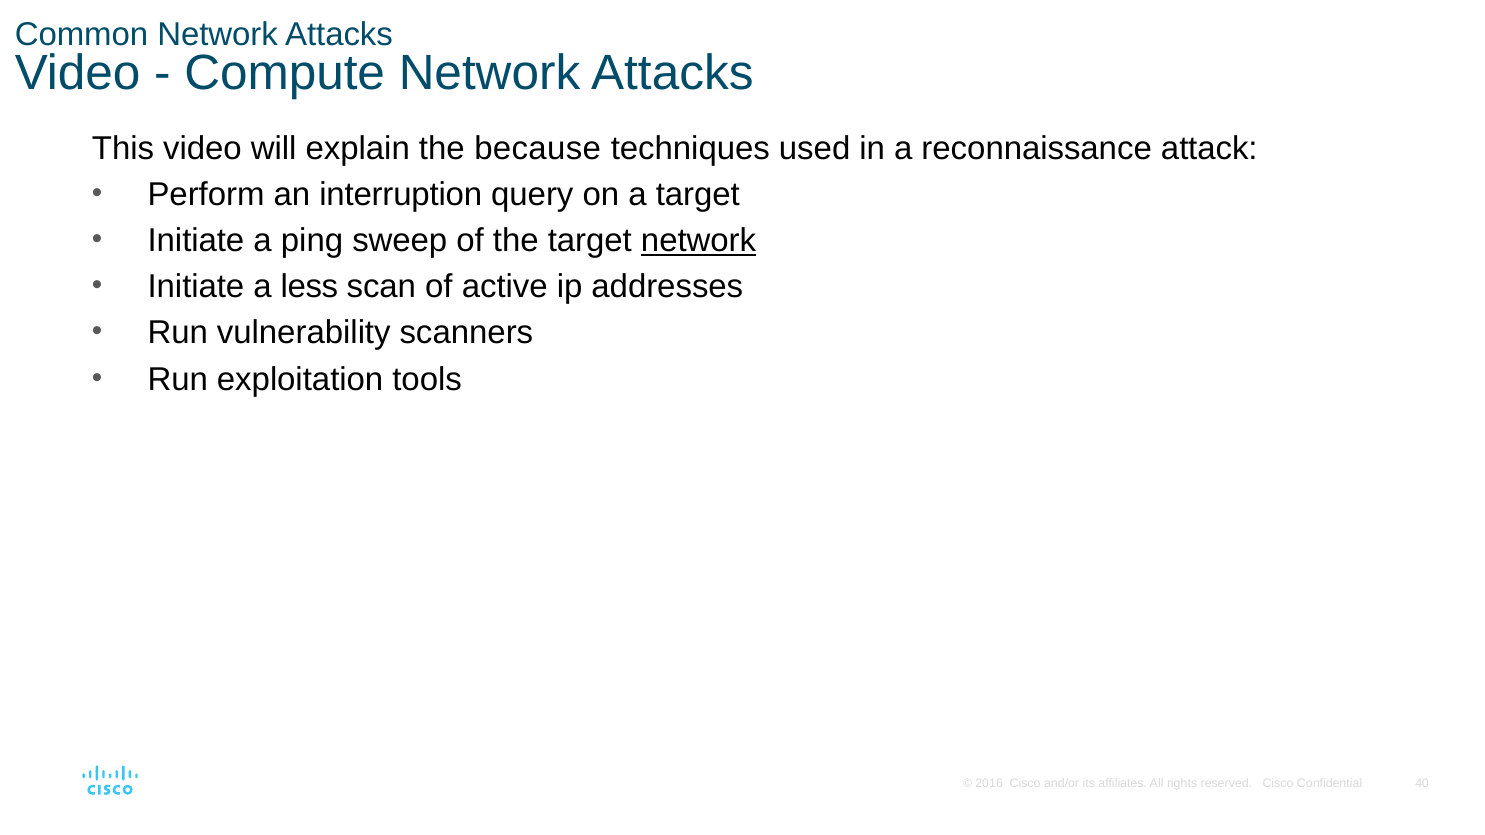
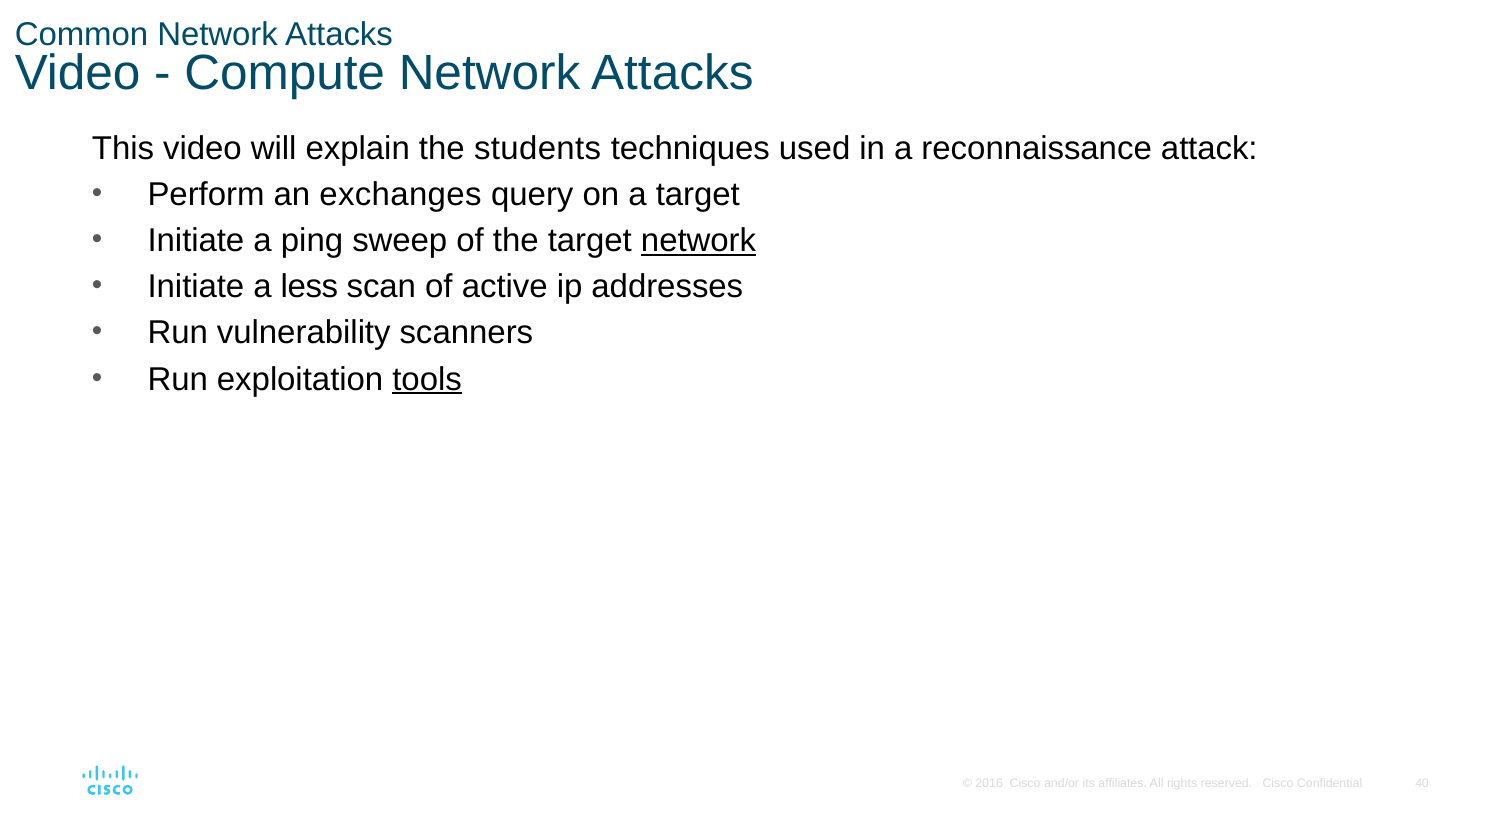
because: because -> students
interruption: interruption -> exchanges
tools underline: none -> present
